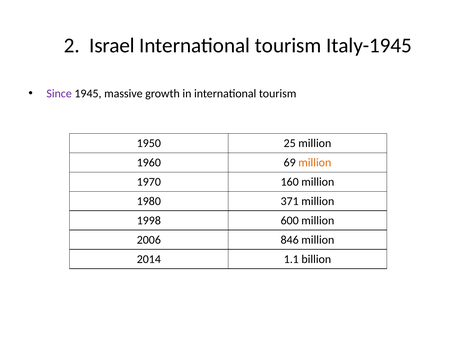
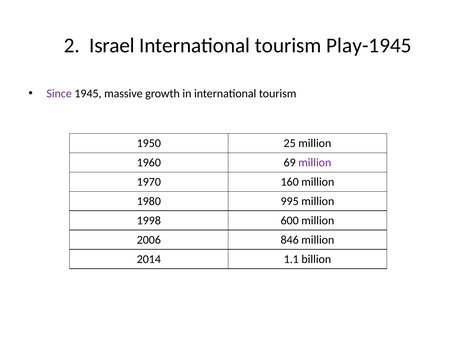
Italy-1945: Italy-1945 -> Play-1945
million at (315, 163) colour: orange -> purple
371: 371 -> 995
